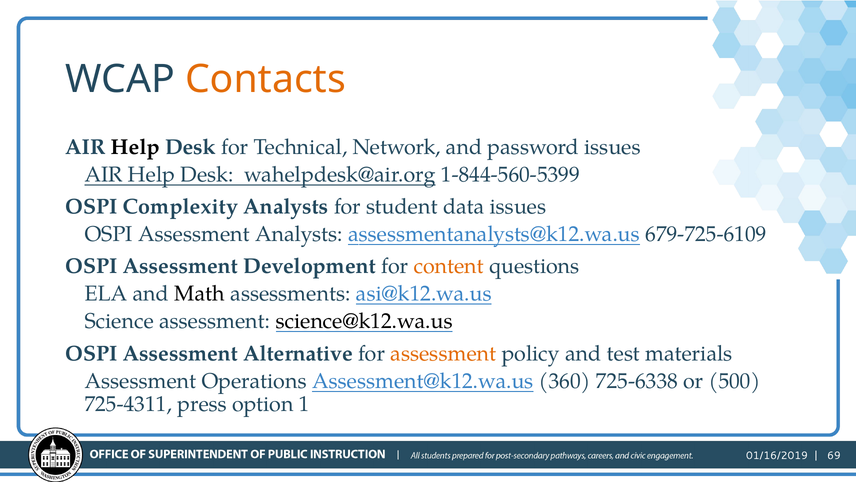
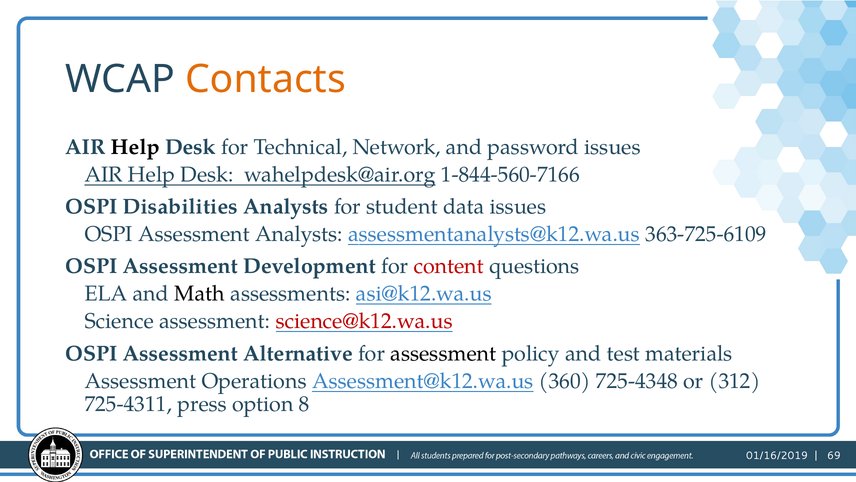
1-844-560-5399: 1-844-560-5399 -> 1-844-560-7166
Complexity: Complexity -> Disabilities
679-725-6109: 679-725-6109 -> 363-725-6109
content colour: orange -> red
science@k12.wa.us colour: black -> red
assessment at (443, 353) colour: orange -> black
725-6338: 725-6338 -> 725-4348
500: 500 -> 312
1: 1 -> 8
